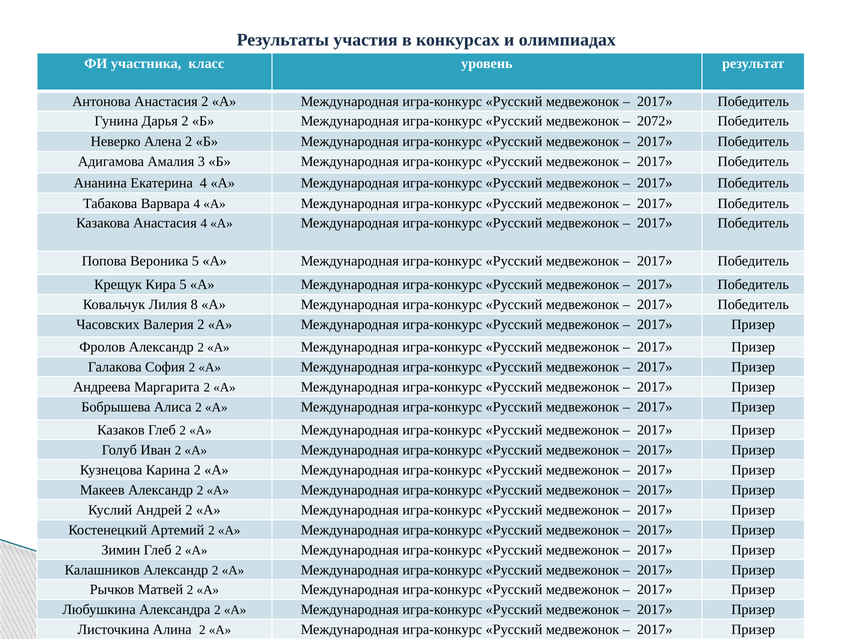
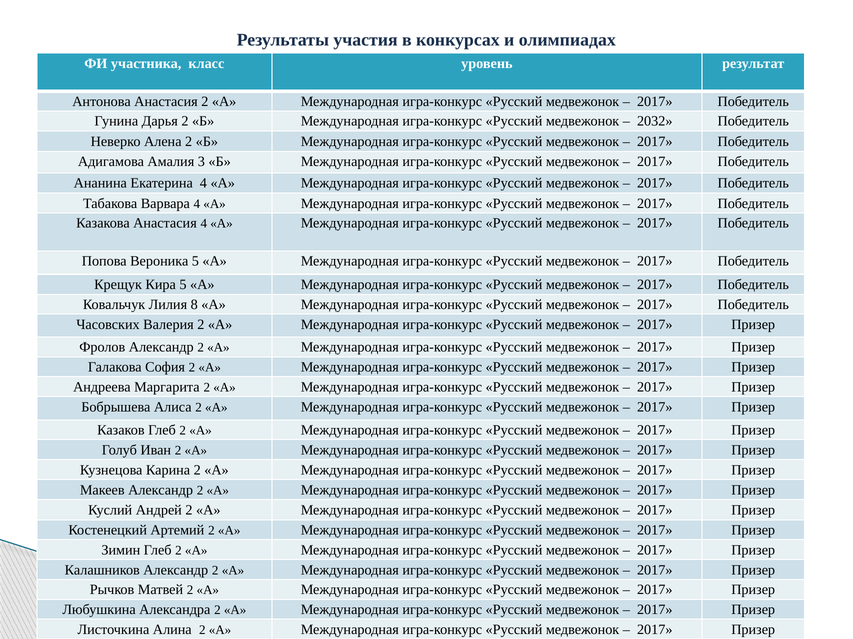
2072: 2072 -> 2032
